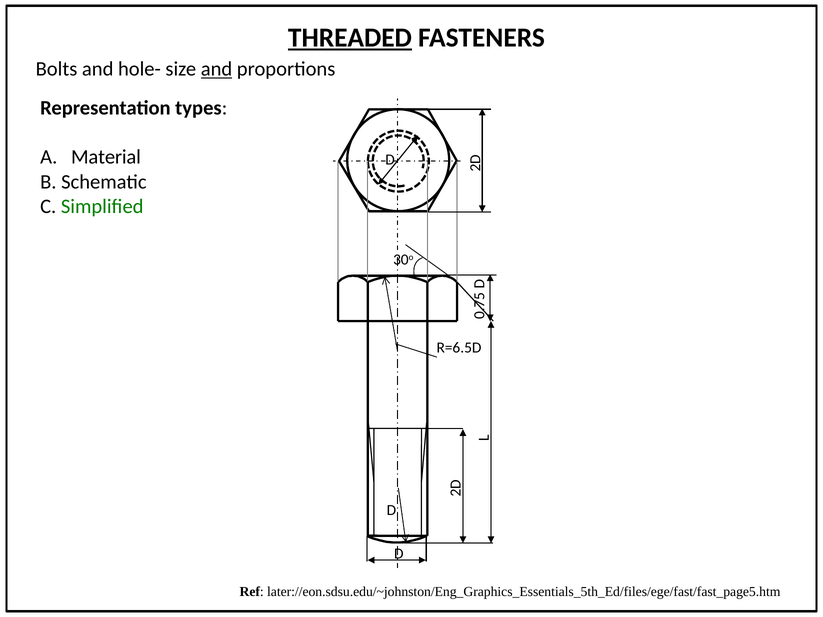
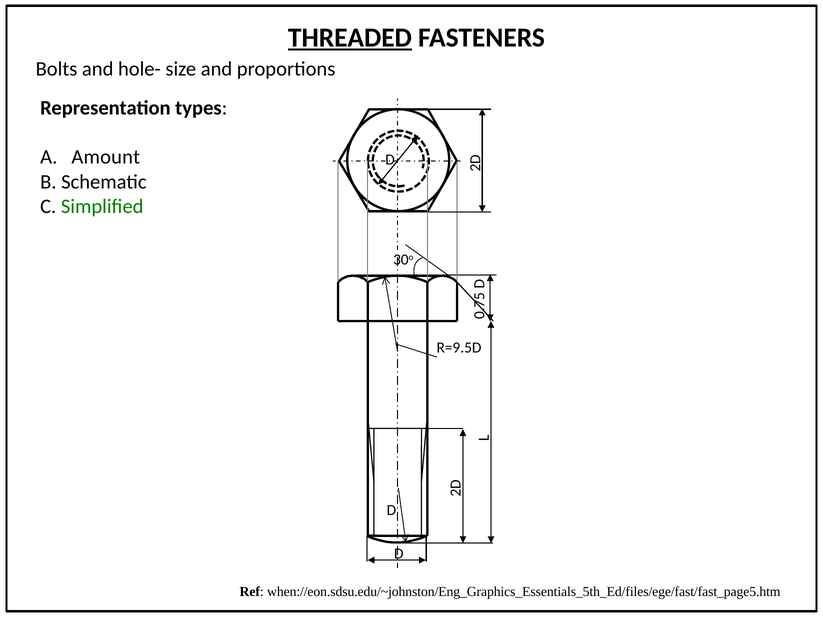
and at (217, 69) underline: present -> none
Material: Material -> Amount
R=6.5D: R=6.5D -> R=9.5D
later://eon.sdsu.edu/~johnston/Eng_Graphics_Essentials_5th_Ed/files/ege/fast/fast_page5.htm: later://eon.sdsu.edu/~johnston/Eng_Graphics_Essentials_5th_Ed/files/ege/fast/fast_page5.htm -> when://eon.sdsu.edu/~johnston/Eng_Graphics_Essentials_5th_Ed/files/ege/fast/fast_page5.htm
